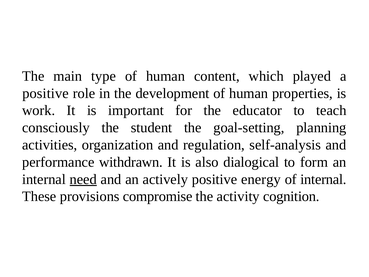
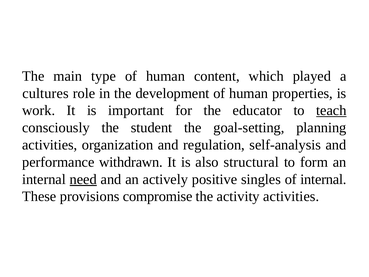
positive at (45, 93): positive -> cultures
teach underline: none -> present
dialogical: dialogical -> structural
energy: energy -> singles
activity cognition: cognition -> activities
